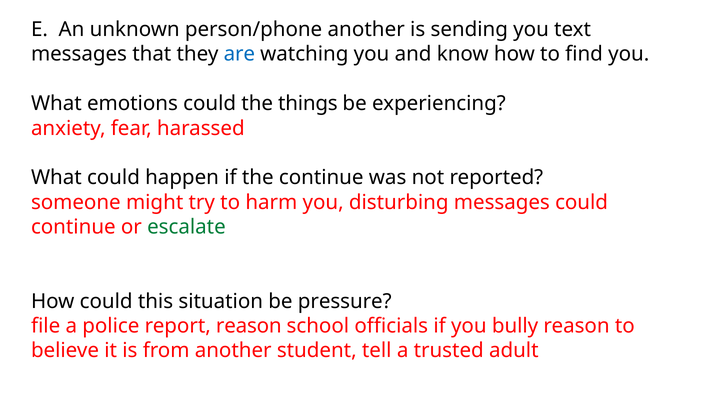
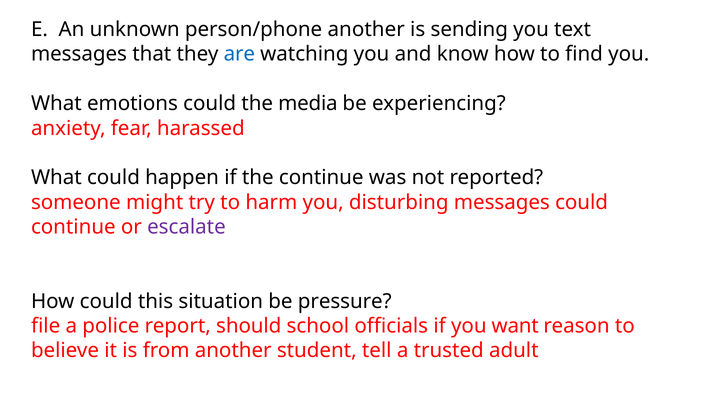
things: things -> media
escalate colour: green -> purple
report reason: reason -> should
bully: bully -> want
